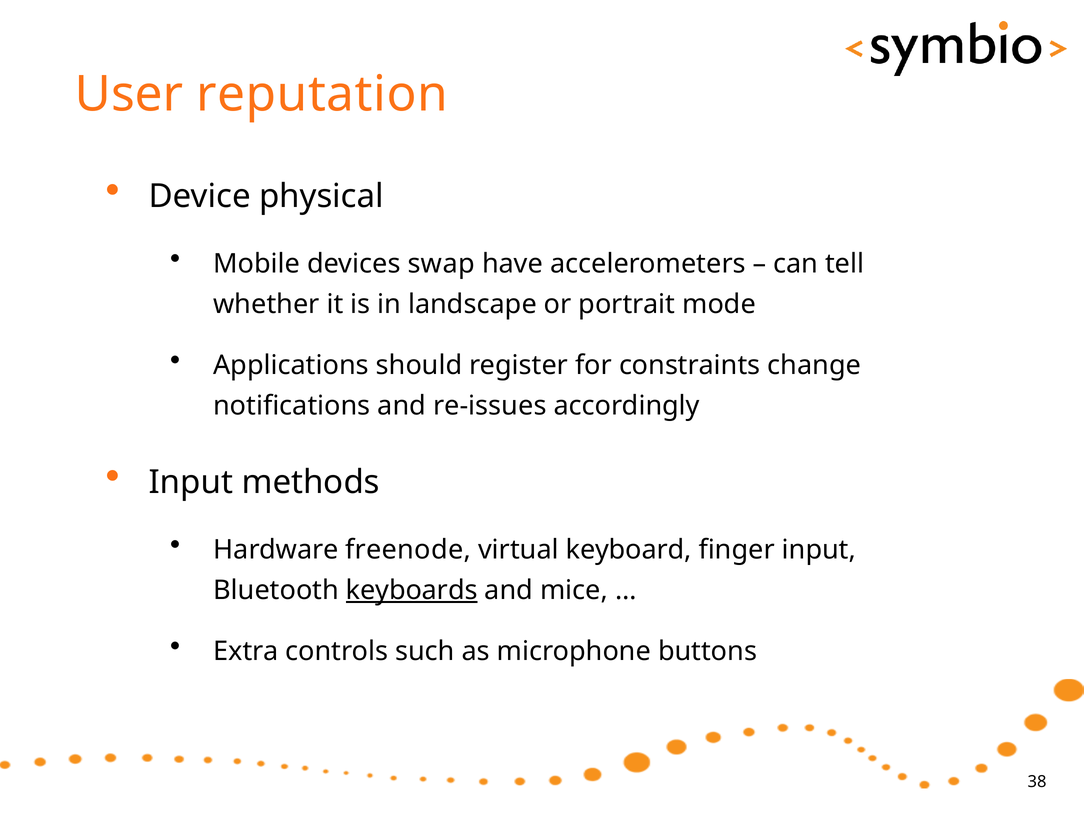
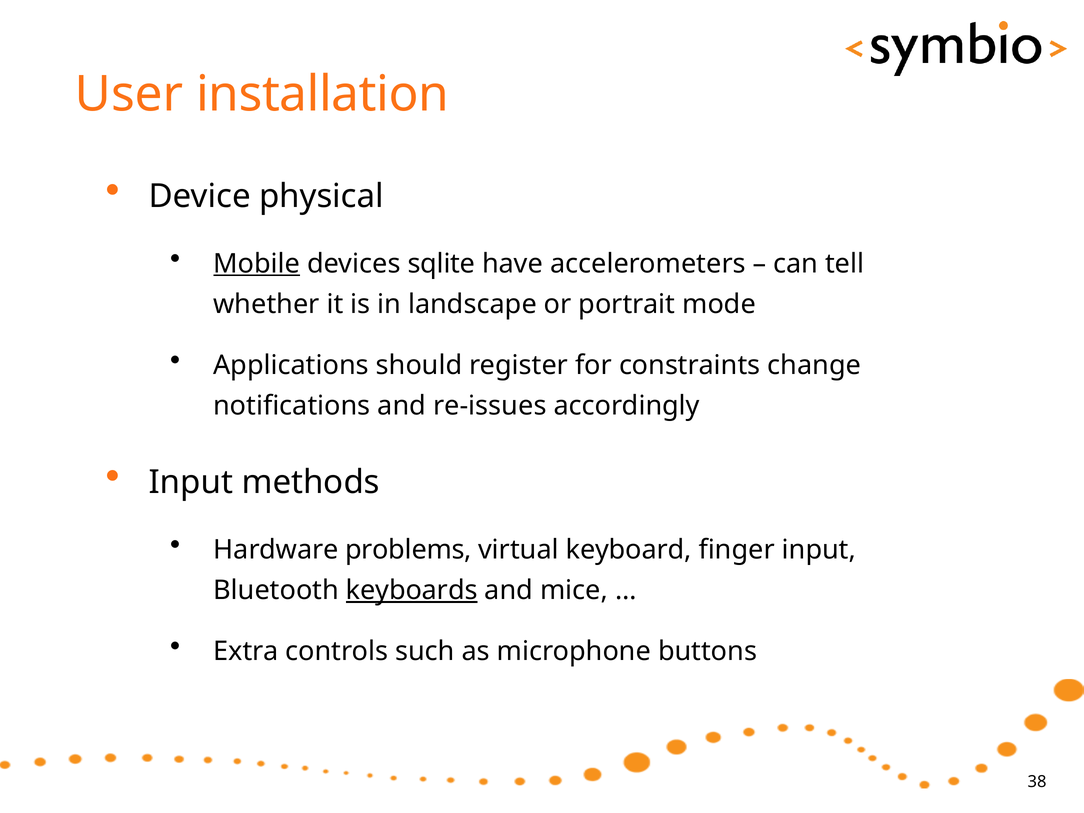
reputation: reputation -> installation
Mobile underline: none -> present
swap: swap -> sqlite
freenode: freenode -> problems
